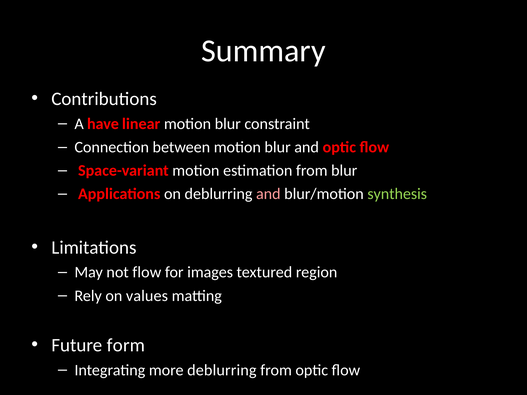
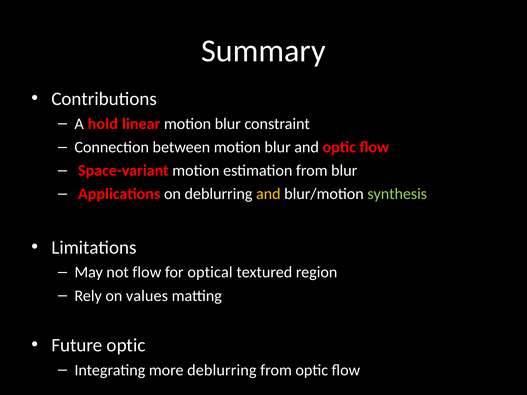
have: have -> hold
and at (268, 194) colour: pink -> yellow
images: images -> optical
Future form: form -> optic
